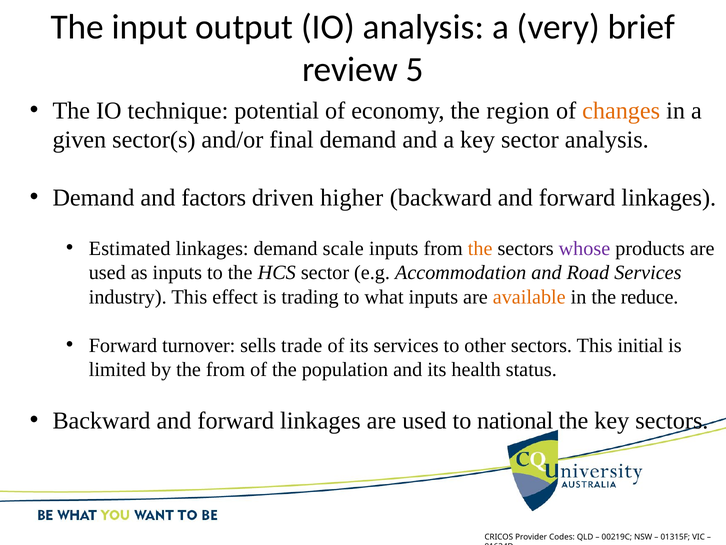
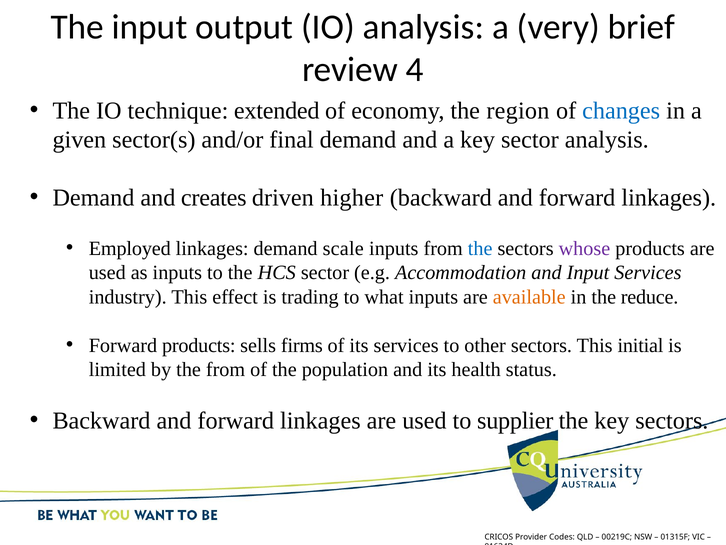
5: 5 -> 4
potential: potential -> extended
changes colour: orange -> blue
factors: factors -> creates
Estimated: Estimated -> Employed
the at (480, 248) colour: orange -> blue
and Road: Road -> Input
Forward turnover: turnover -> products
trade: trade -> firms
national: national -> supplier
